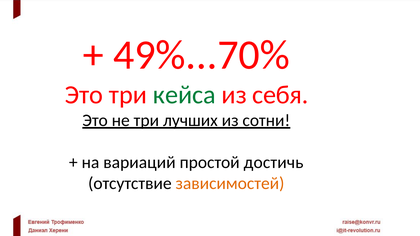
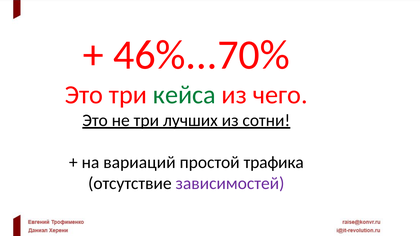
49%...70%: 49%...70% -> 46%...70%
себя: себя -> чего
достичь: достичь -> трафика
зависимостей colour: orange -> purple
